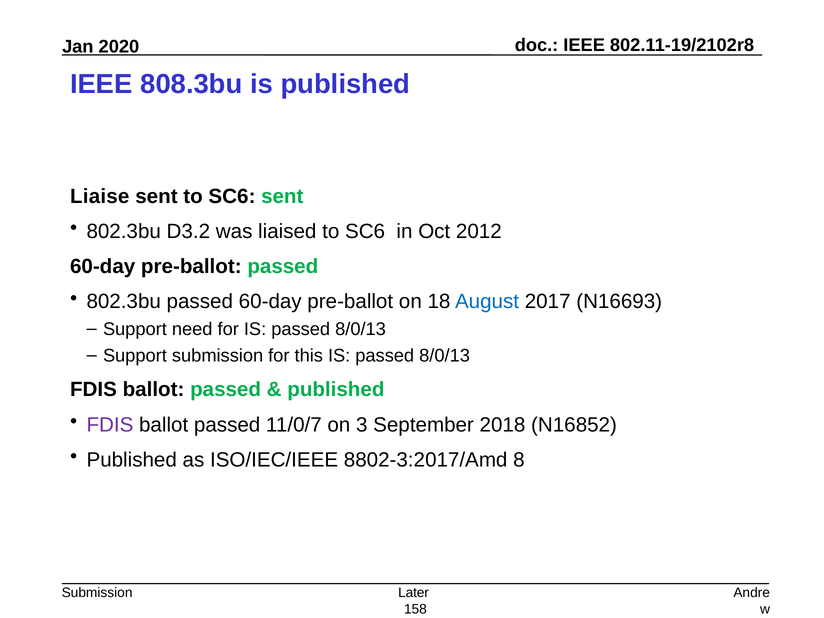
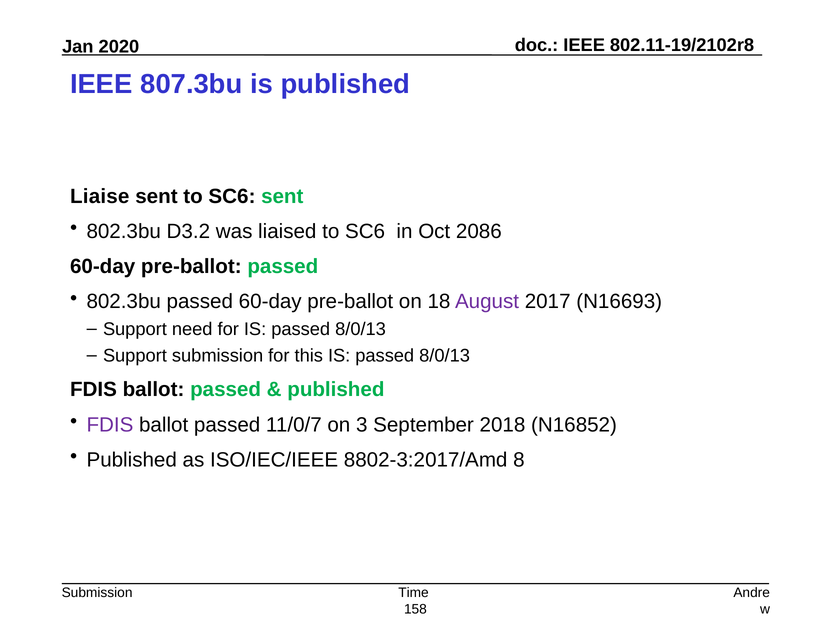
808.3bu: 808.3bu -> 807.3bu
2012: 2012 -> 2086
August colour: blue -> purple
Later: Later -> Time
